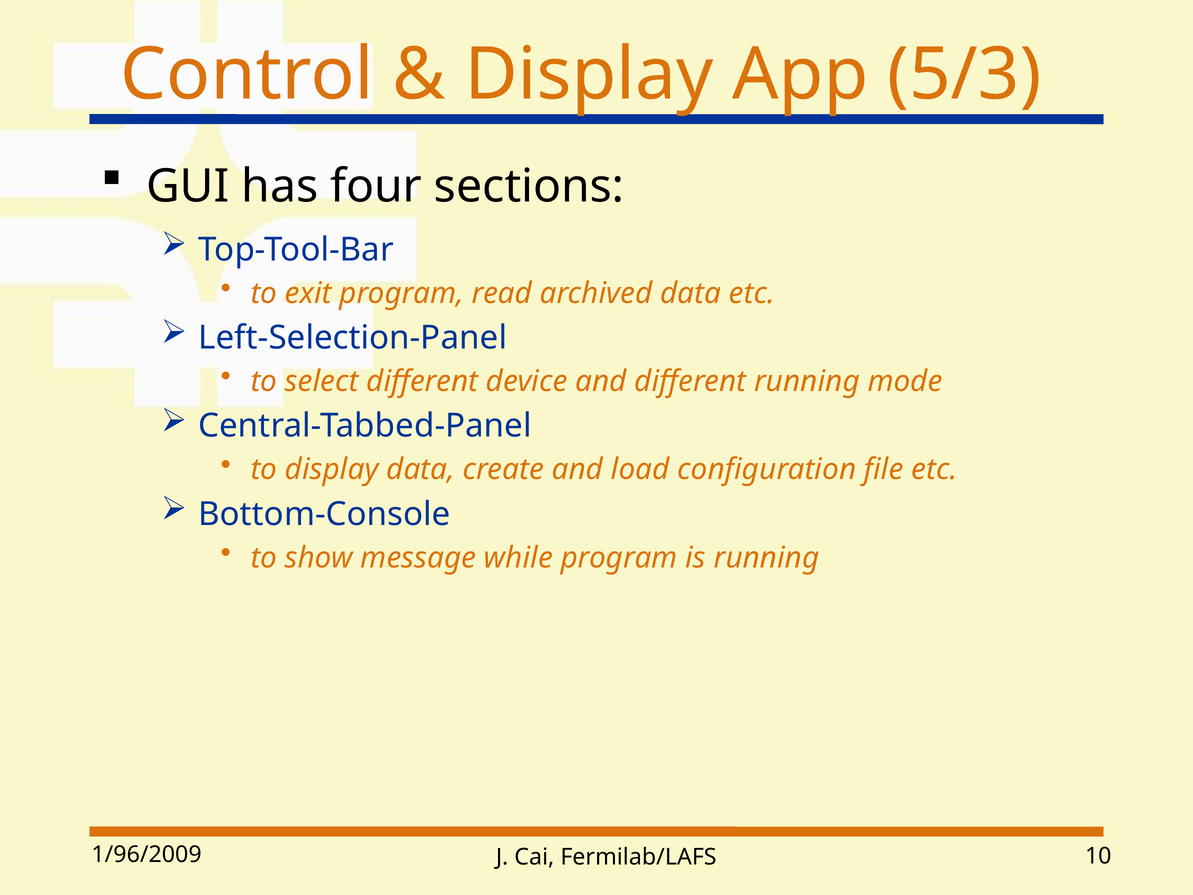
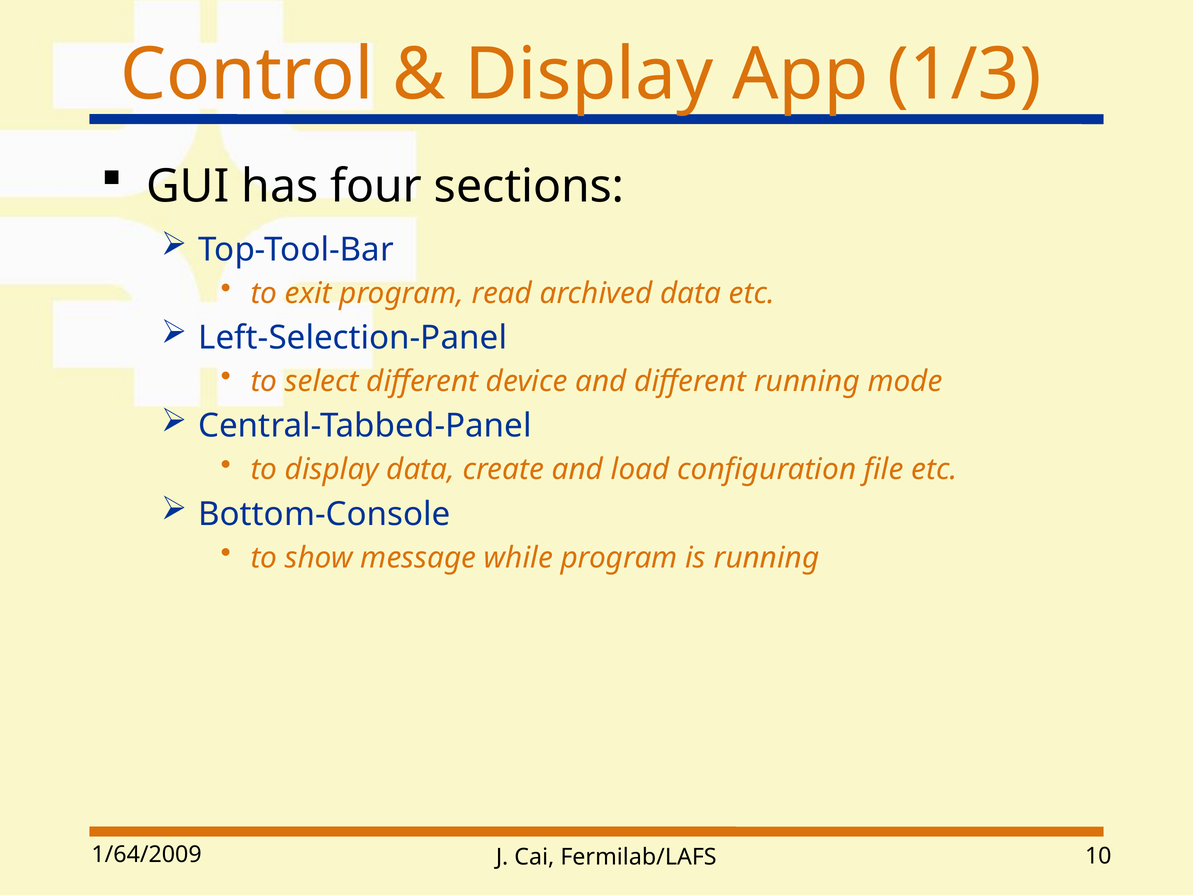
5/3: 5/3 -> 1/3
1/96/2009: 1/96/2009 -> 1/64/2009
